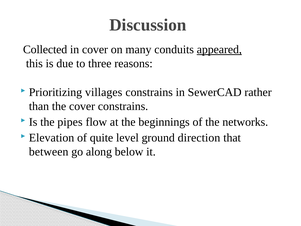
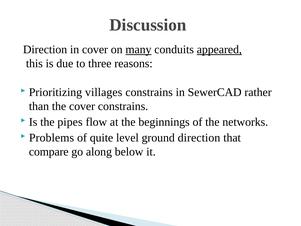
Collected at (45, 49): Collected -> Direction
many underline: none -> present
Elevation: Elevation -> Problems
between: between -> compare
